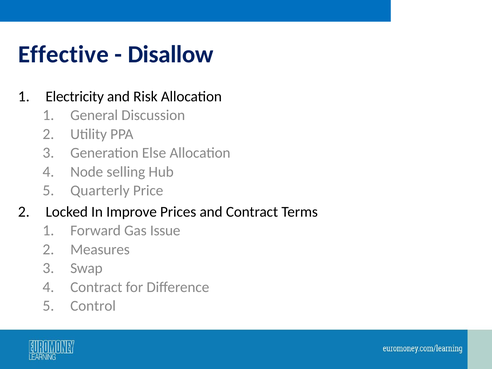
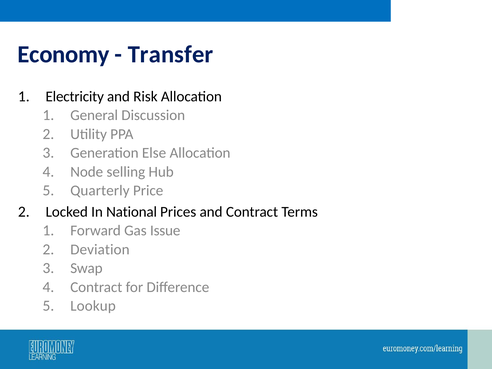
Effective: Effective -> Economy
Disallow: Disallow -> Transfer
Improve: Improve -> National
Measures: Measures -> Deviation
Control: Control -> Lookup
